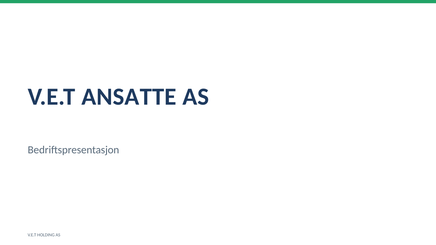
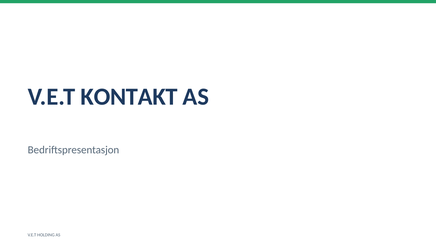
ANSATTE: ANSATTE -> KONTAKT
